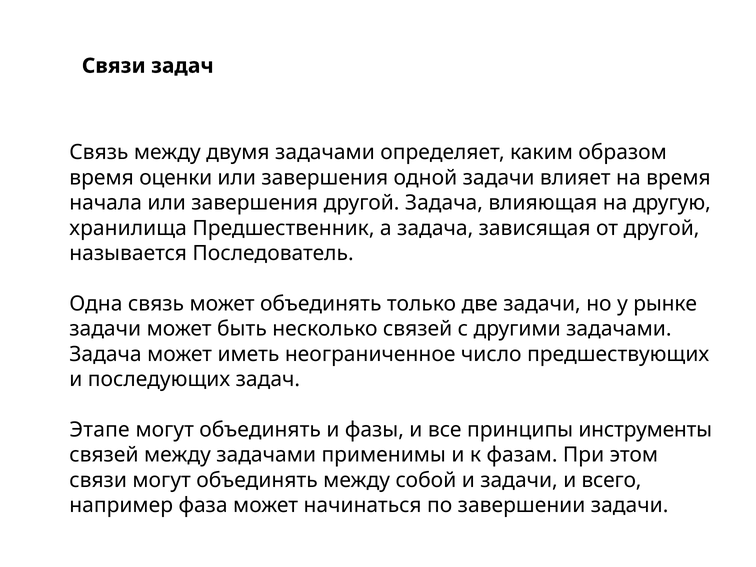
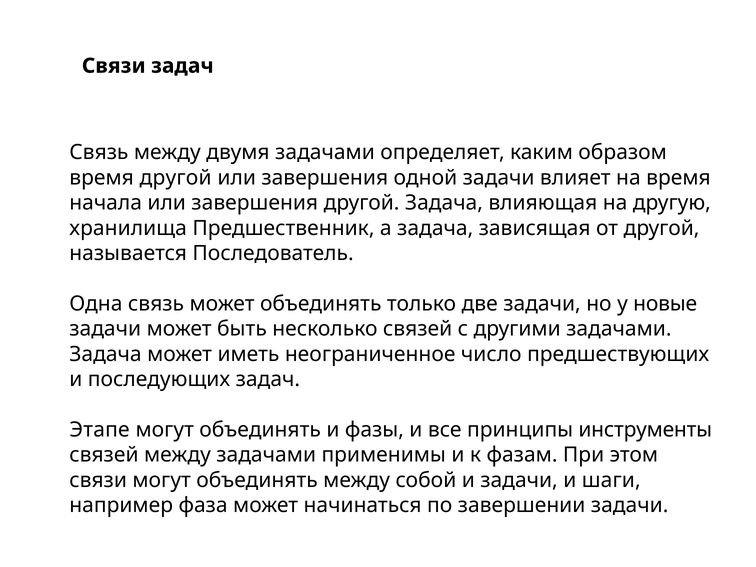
время оценки: оценки -> другой
рынке: рынке -> новые
всего: всего -> шаги
